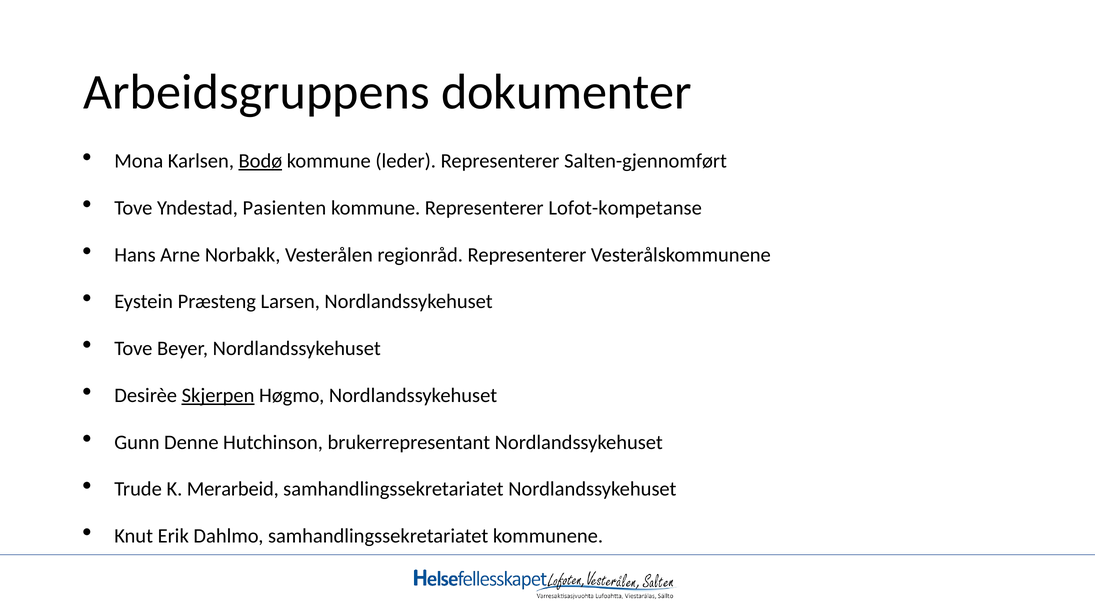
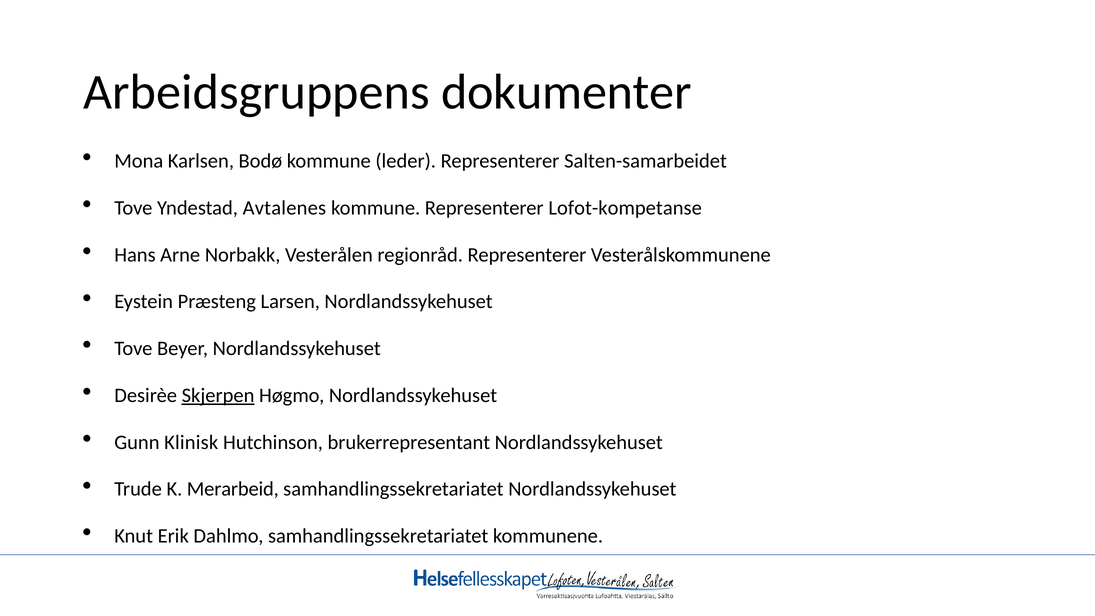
Bodø underline: present -> none
Salten-gjennomført: Salten-gjennomført -> Salten-samarbeidet
Pasienten: Pasienten -> Avtalenes
Denne: Denne -> Klinisk
